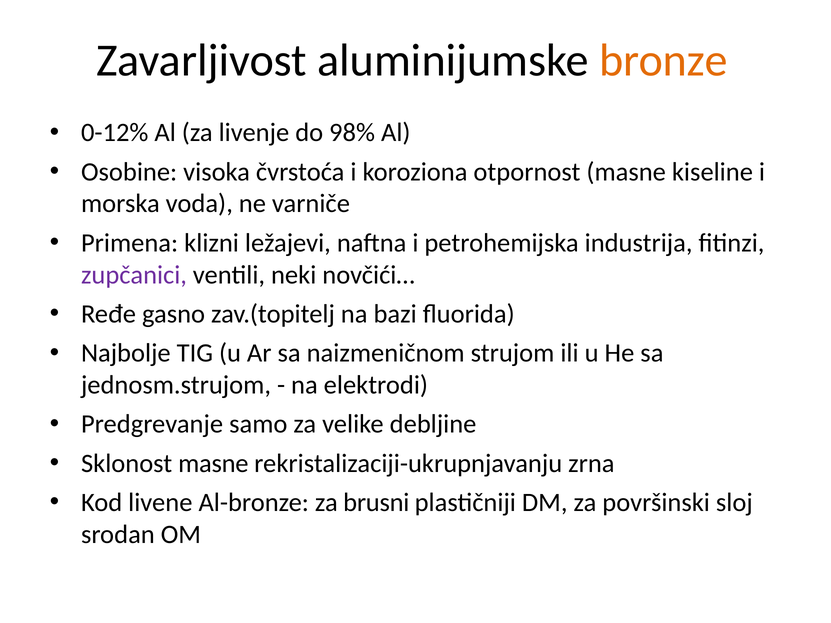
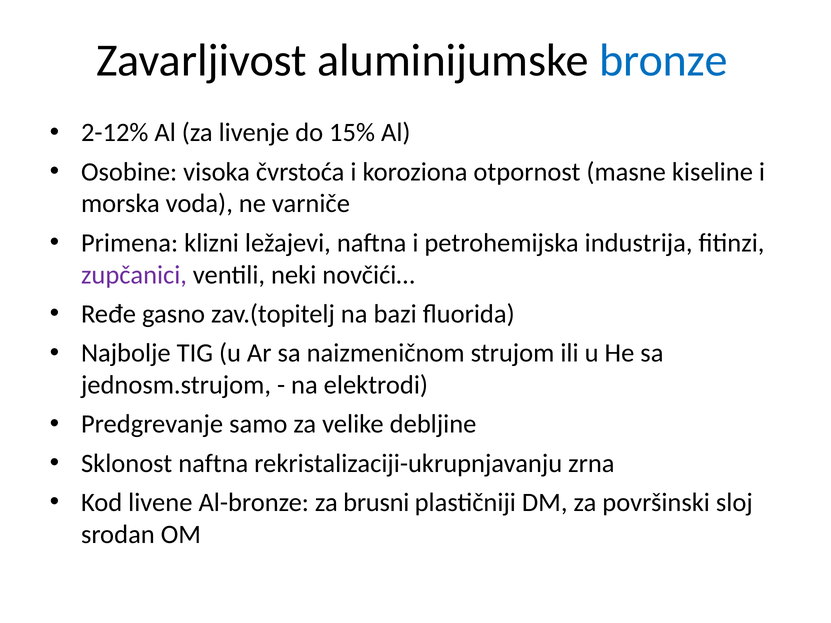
bronze colour: orange -> blue
0-12%: 0-12% -> 2-12%
98%: 98% -> 15%
Sklonost masne: masne -> naftna
